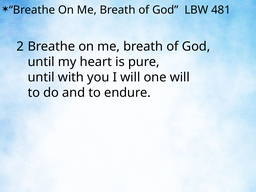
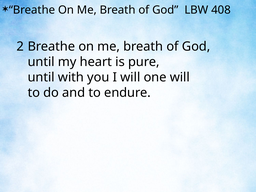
481: 481 -> 408
